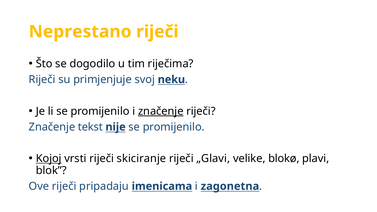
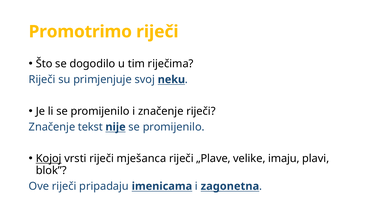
Neprestano: Neprestano -> Promotrimo
značenje at (161, 111) underline: present -> none
skiciranje: skiciranje -> mješanca
„Glavi: „Glavi -> „Plave
blokø: blokø -> imaju
